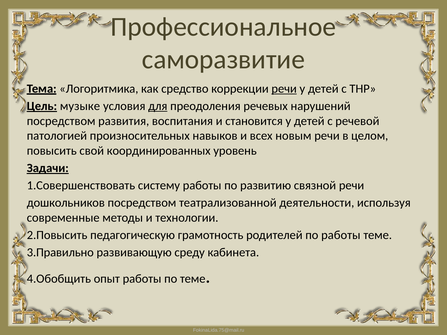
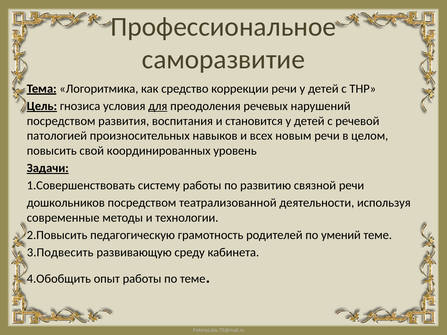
речи at (284, 89) underline: present -> none
музыке: музыке -> гнозиса
по работы: работы -> умений
3.Правильно: 3.Правильно -> 3.Подвесить
